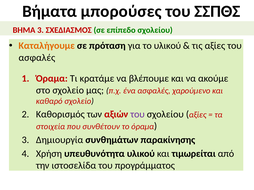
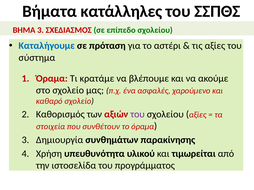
μπορούσες: μπορούσες -> κατάλληλες
Καταλήγουμε colour: orange -> blue
το υλικού: υλικού -> αστέρι
ασφαλές at (37, 58): ασφαλές -> σύστημα
